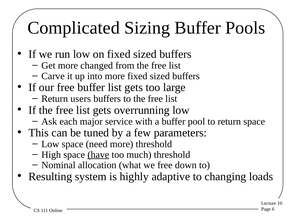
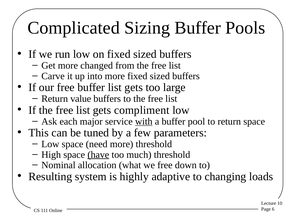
users: users -> value
overrunning: overrunning -> compliment
with underline: none -> present
